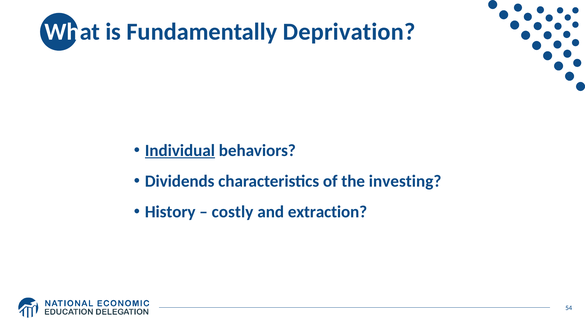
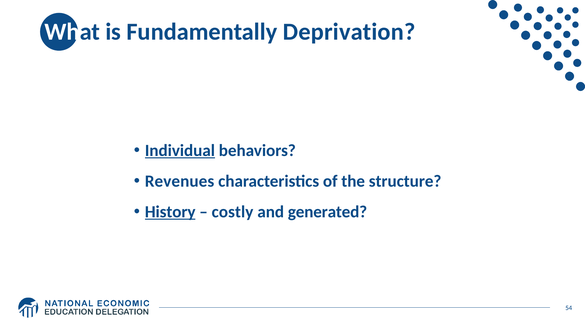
Dividends: Dividends -> Revenues
investing: investing -> structure
History underline: none -> present
extraction: extraction -> generated
